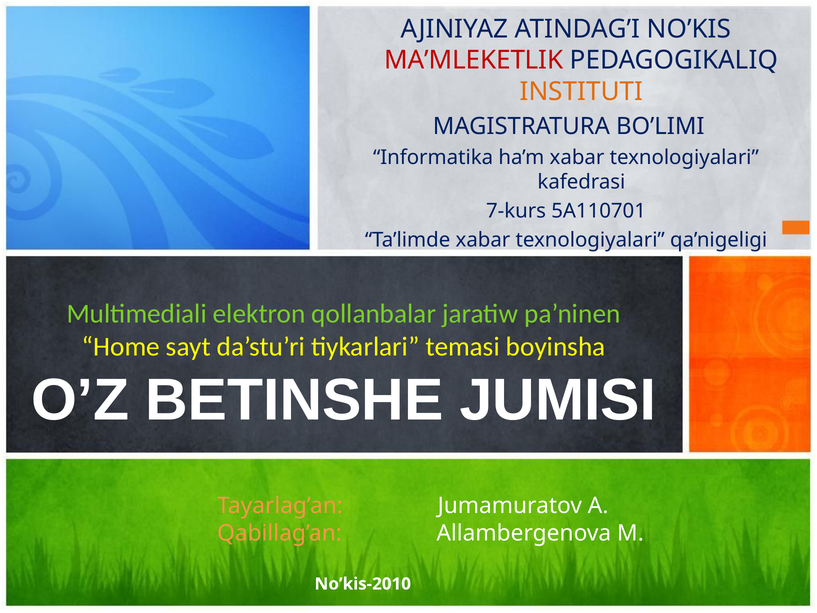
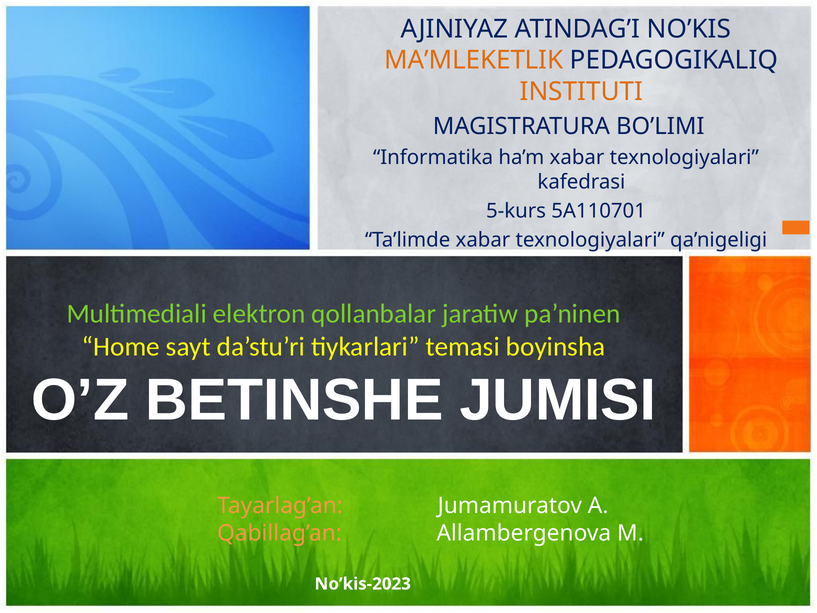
MA’MLEKETLIK colour: red -> orange
7-kurs: 7-kurs -> 5-kurs
No’kis-2010: No’kis-2010 -> No’kis-2023
